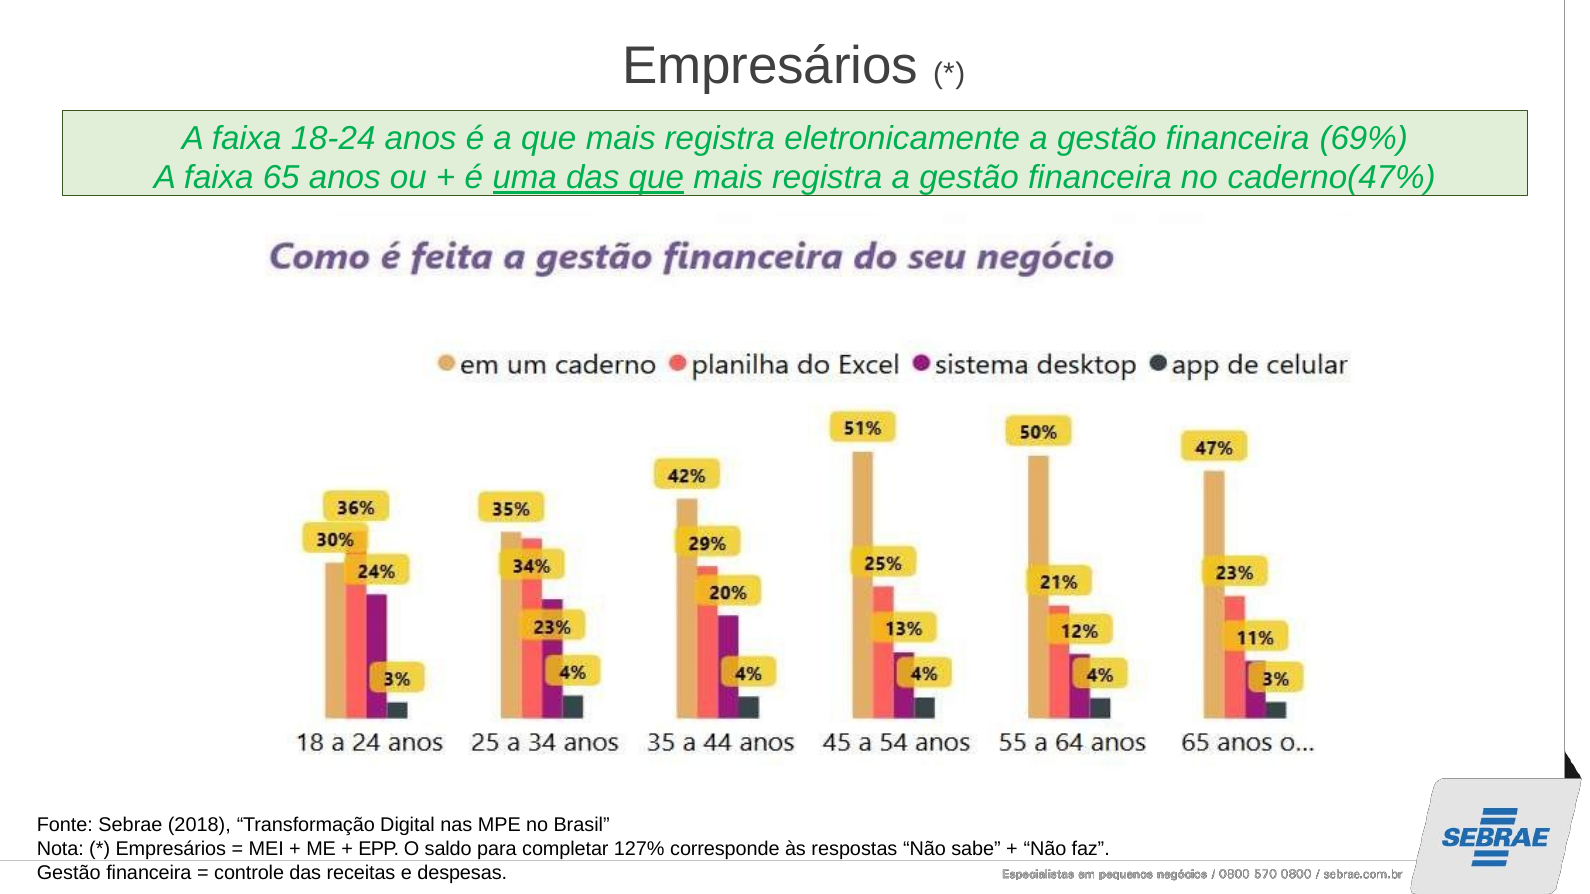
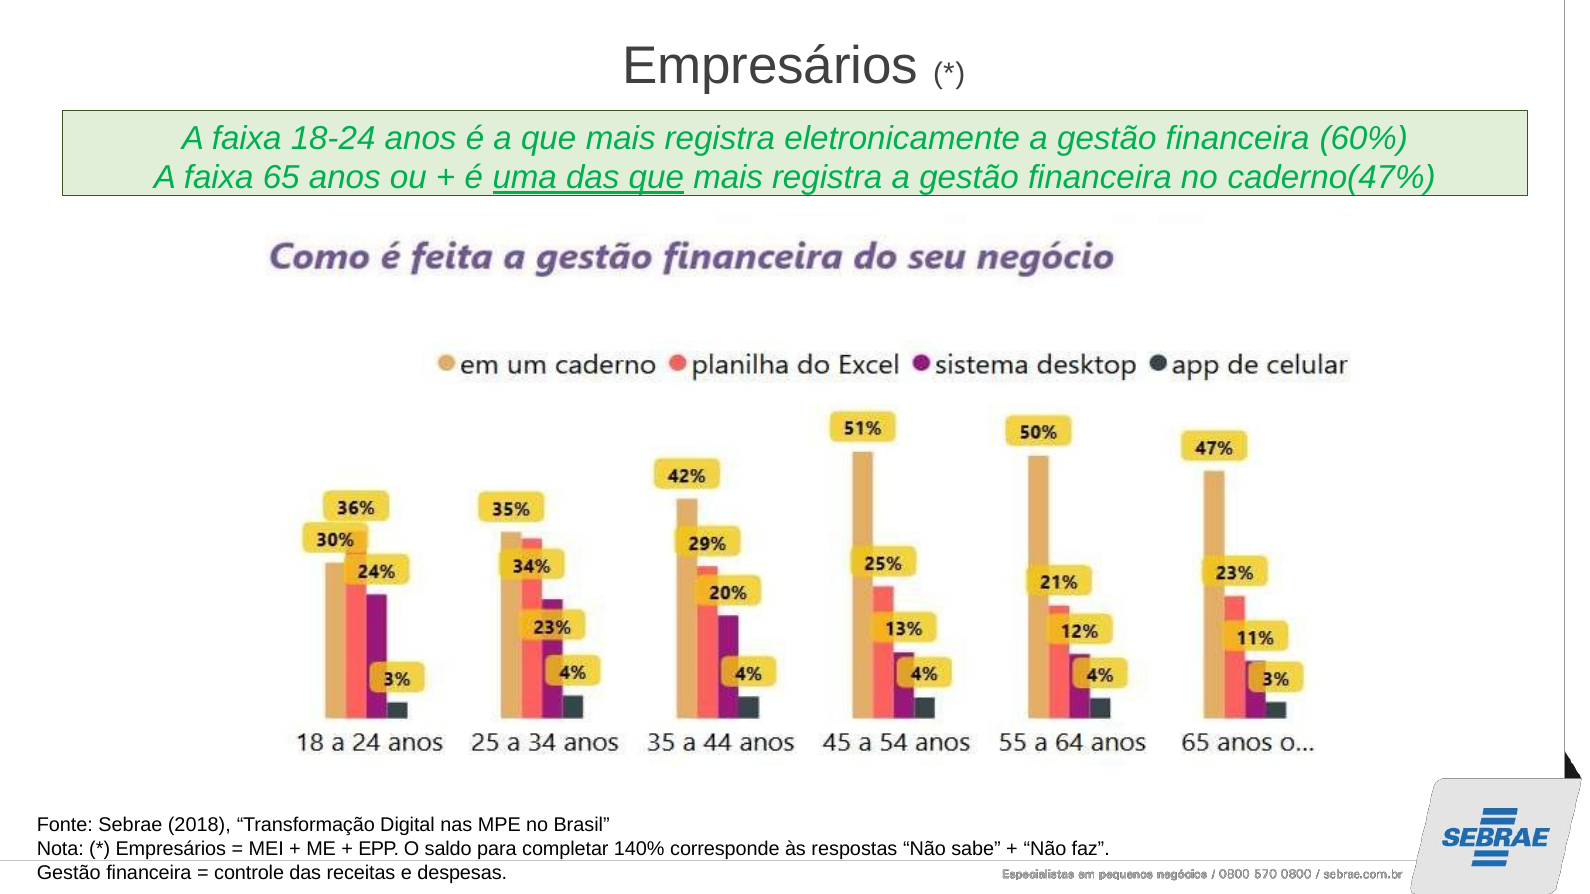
69%: 69% -> 60%
127%: 127% -> 140%
